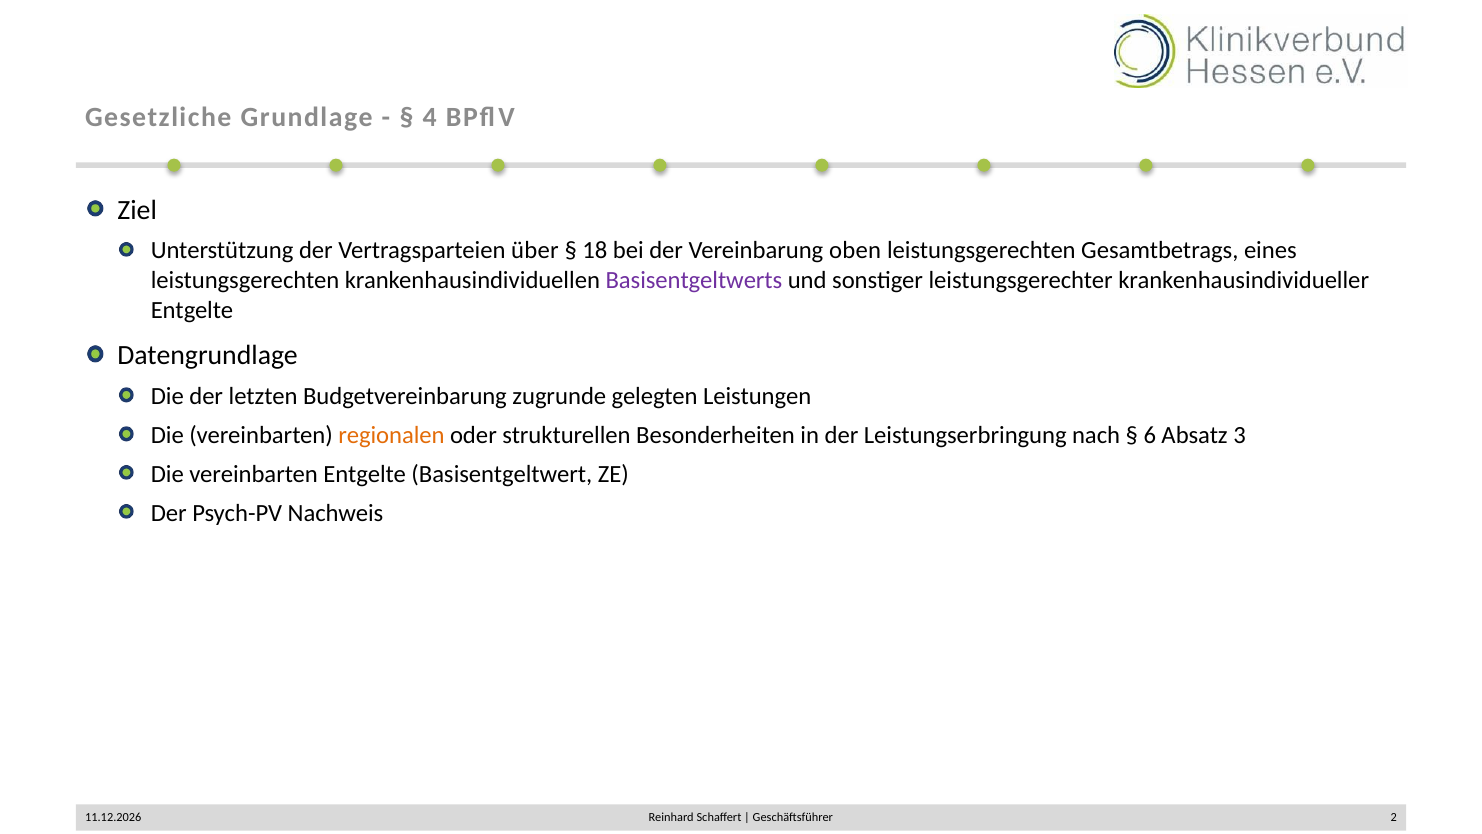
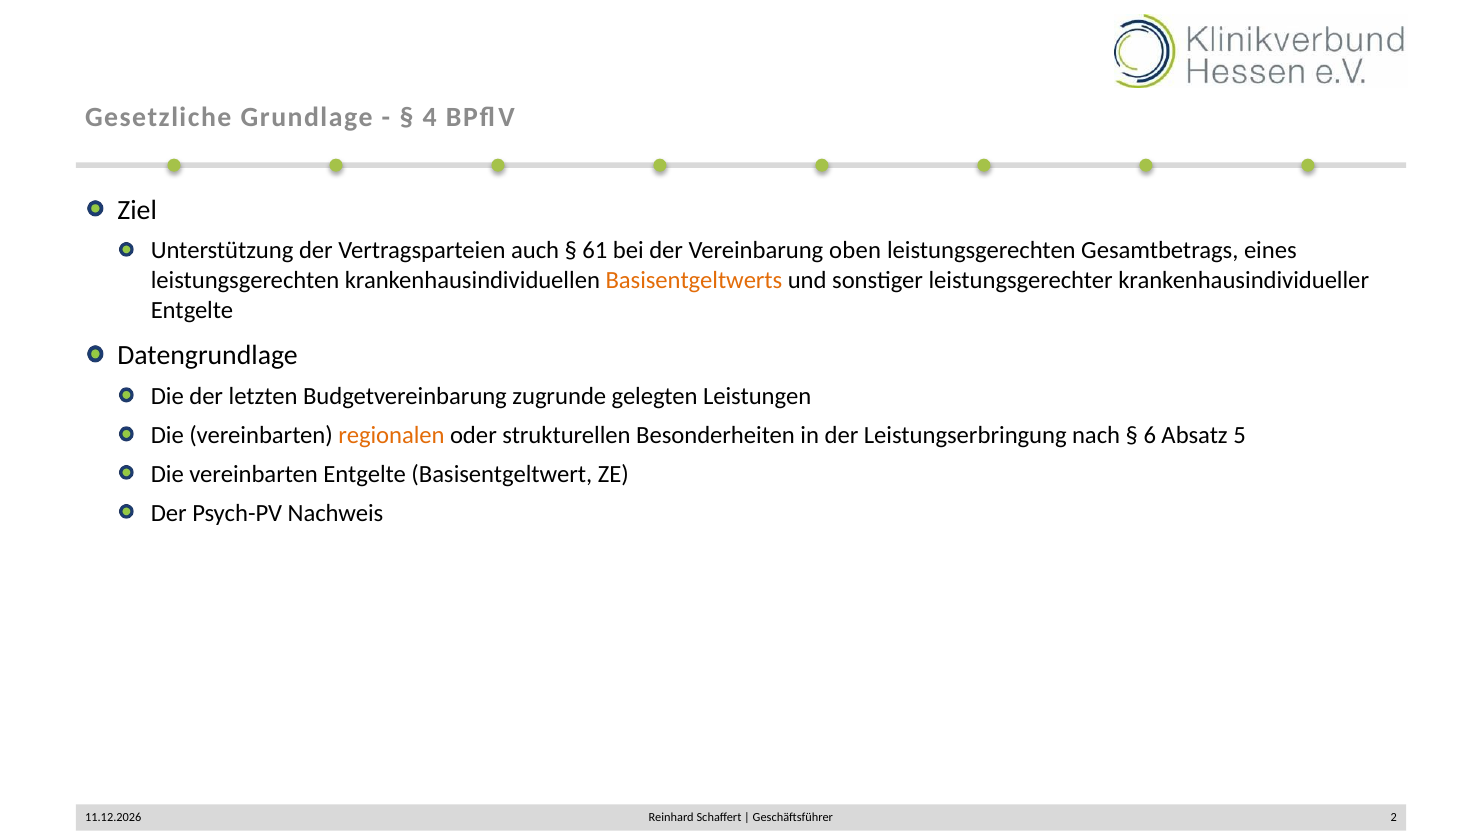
über: über -> auch
18: 18 -> 61
Basisentgeltwerts colour: purple -> orange
3: 3 -> 5
